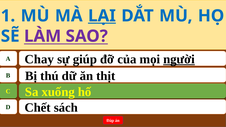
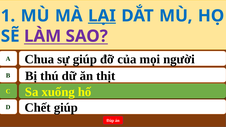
Chay: Chay -> Chua
người underline: present -> none
Chết sách: sách -> giúp
